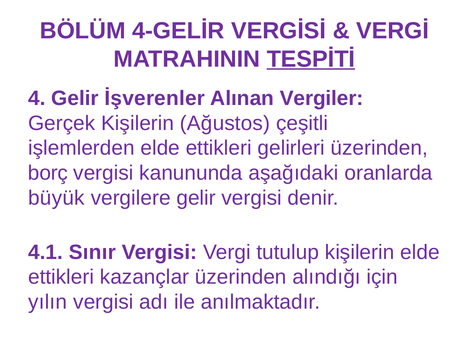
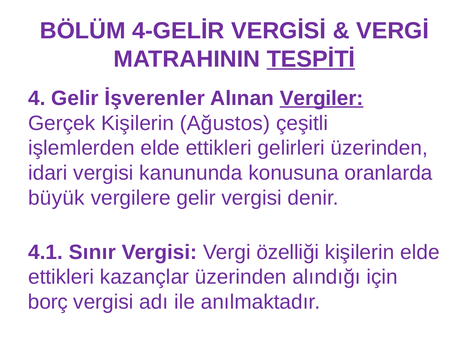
Vergiler underline: none -> present
borç: borç -> idari
aşağıdaki: aşağıdaki -> konusuna
tutulup: tutulup -> özelliği
yılın: yılın -> borç
